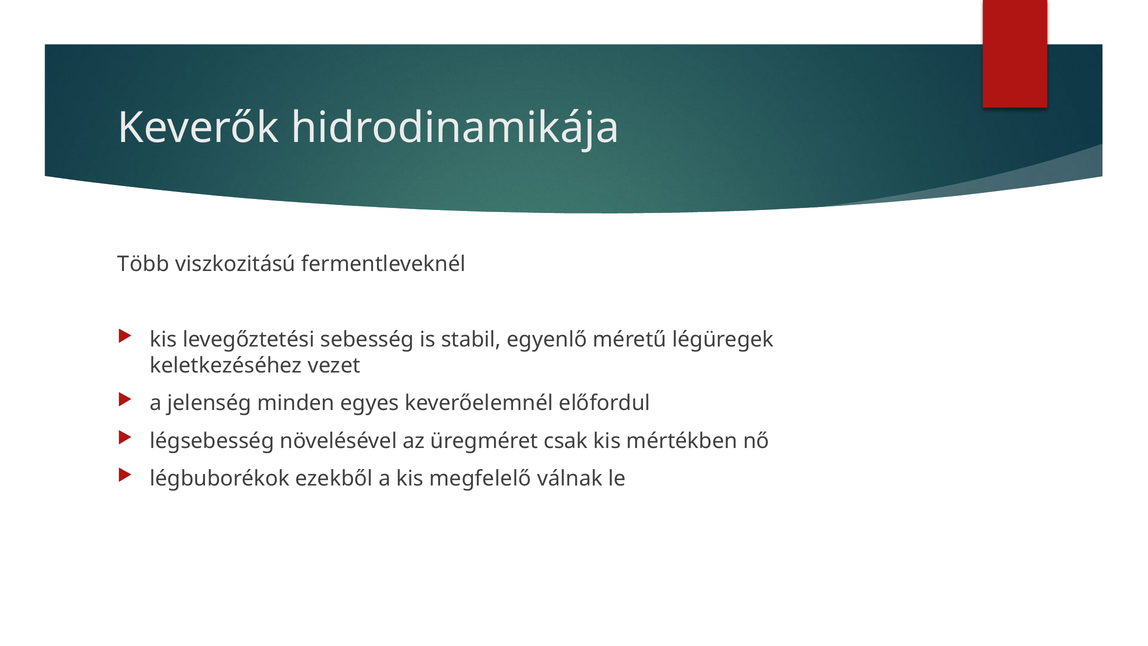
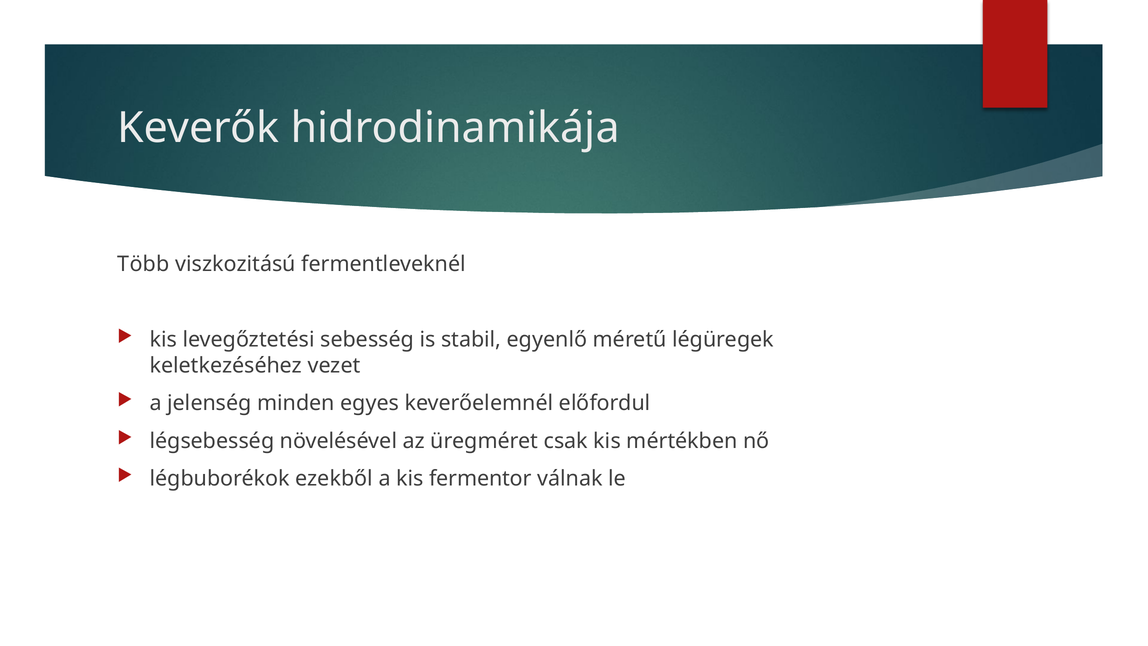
megfelelő: megfelelő -> fermentor
